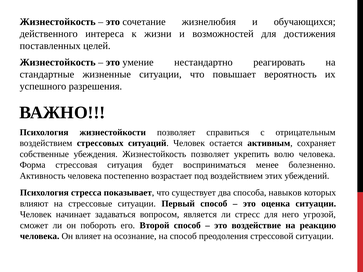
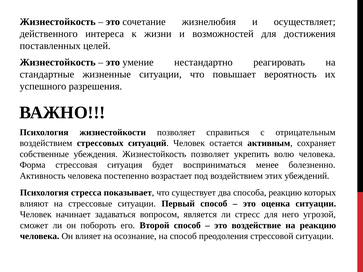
обучающихся: обучающихся -> осуществляет
способа навыков: навыков -> реакцию
